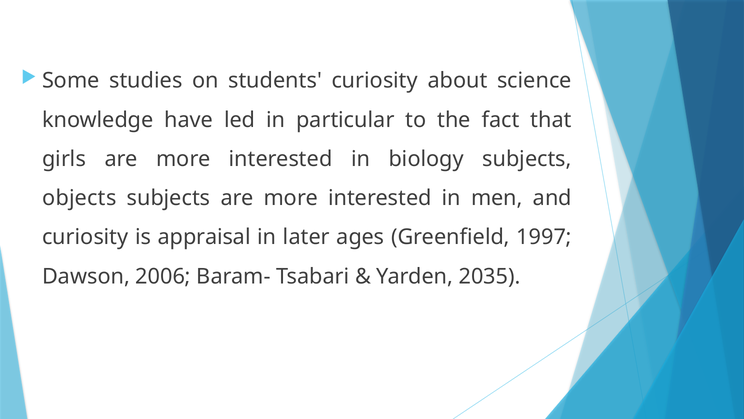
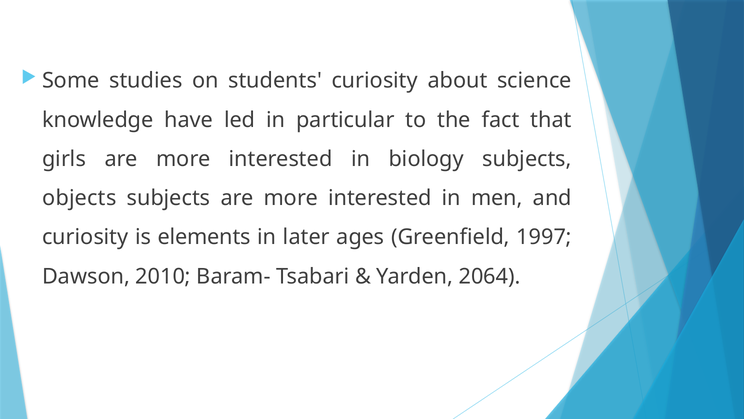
appraisal: appraisal -> elements
2006: 2006 -> 2010
2035: 2035 -> 2064
